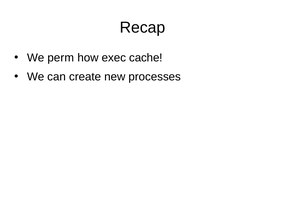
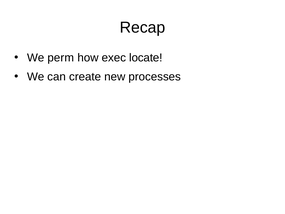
cache: cache -> locate
